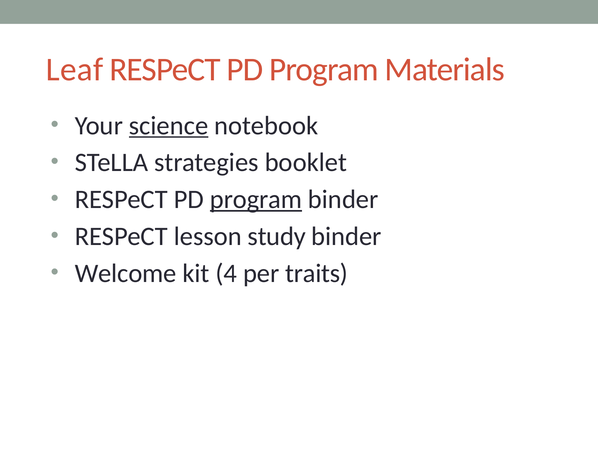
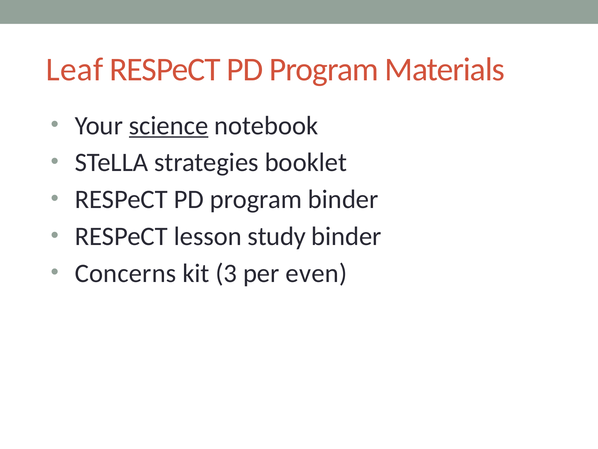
program at (256, 199) underline: present -> none
Welcome: Welcome -> Concerns
4: 4 -> 3
traits: traits -> even
